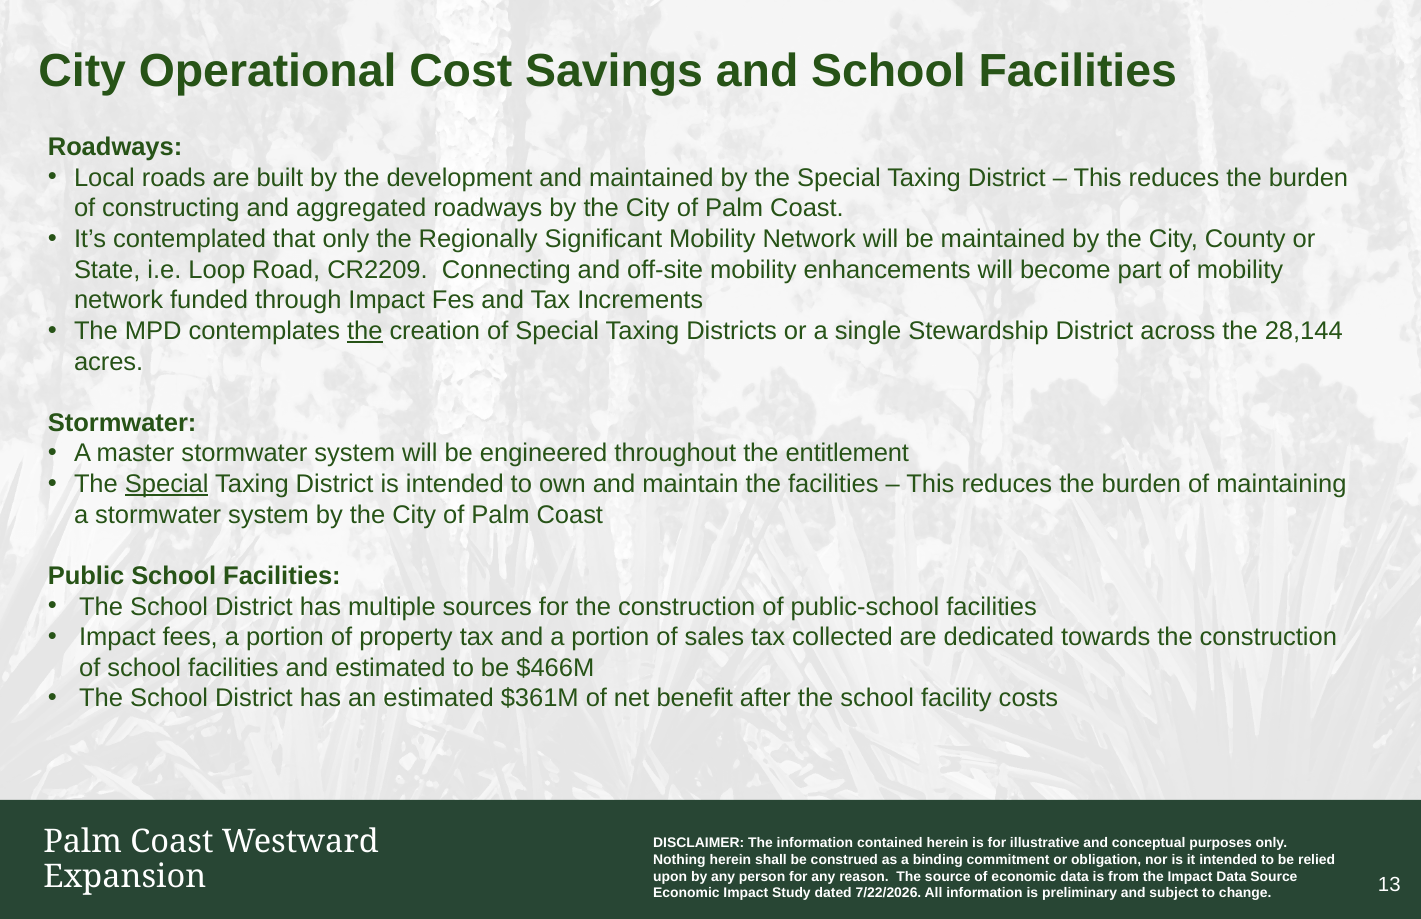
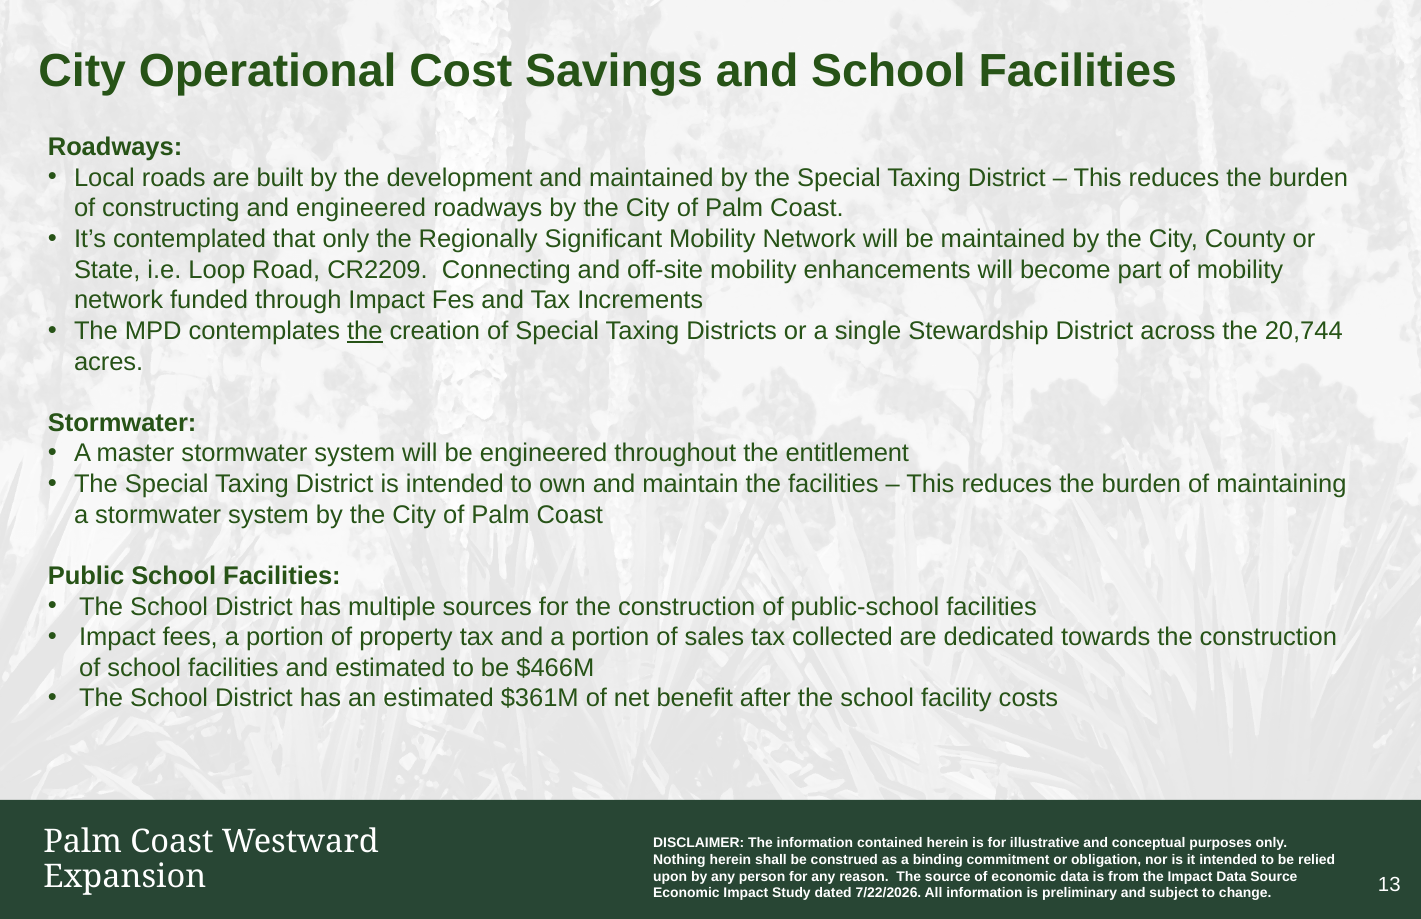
and aggregated: aggregated -> engineered
28,144: 28,144 -> 20,744
Special at (167, 484) underline: present -> none
